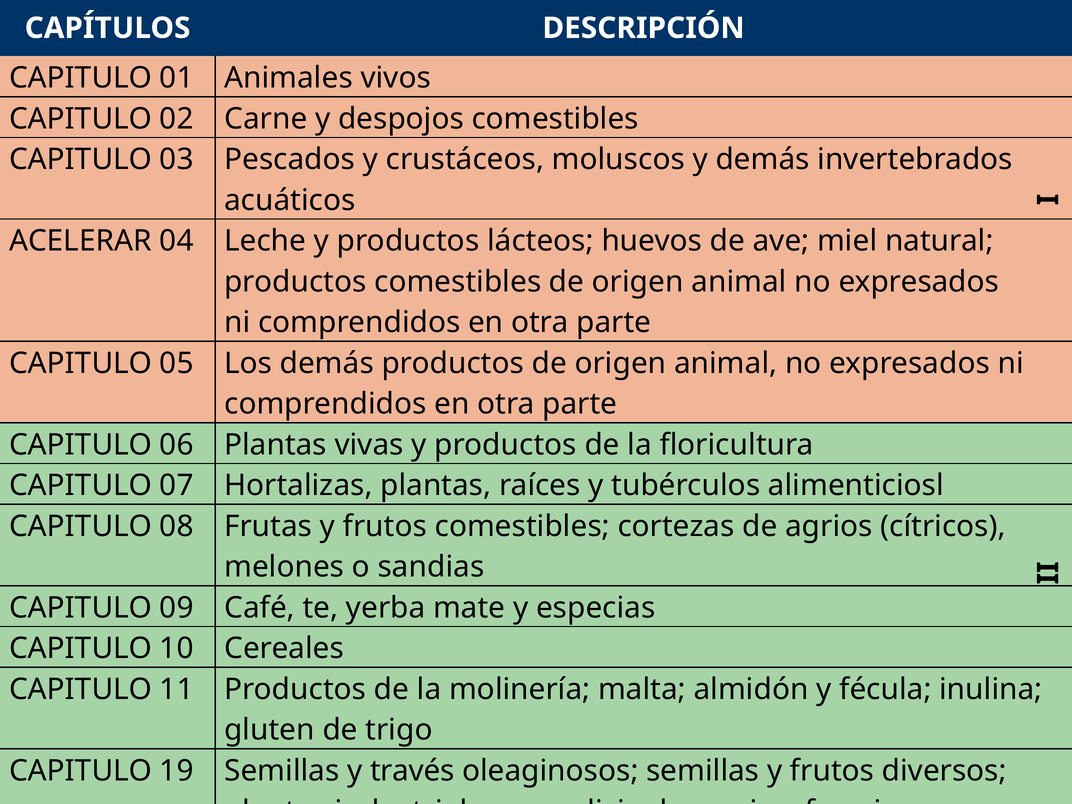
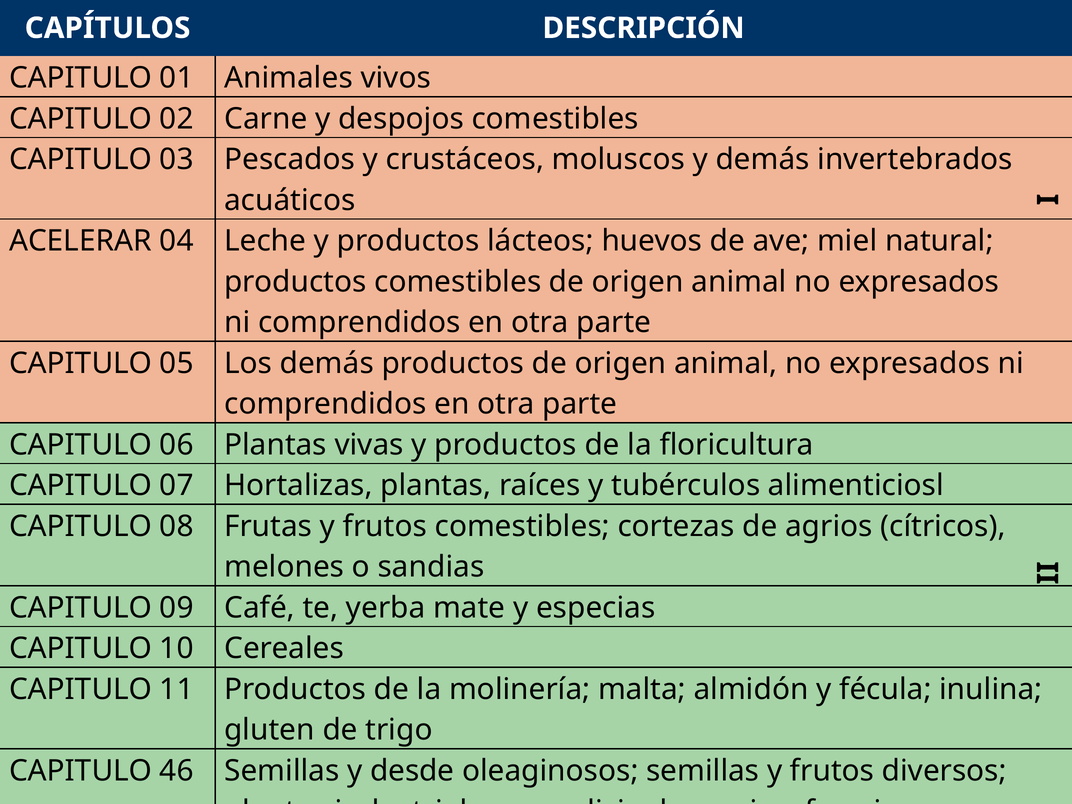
19: 19 -> 46
través: través -> desde
